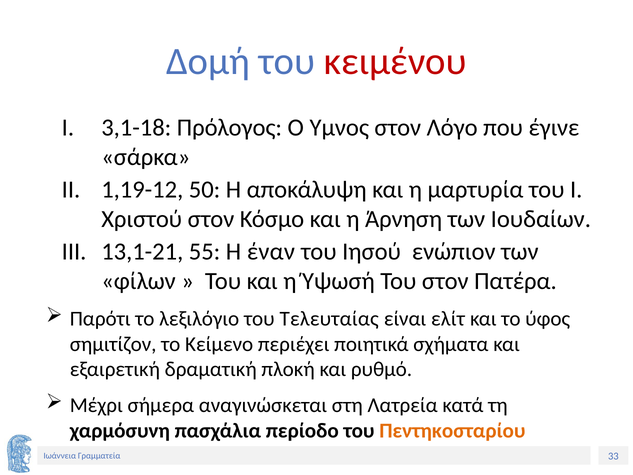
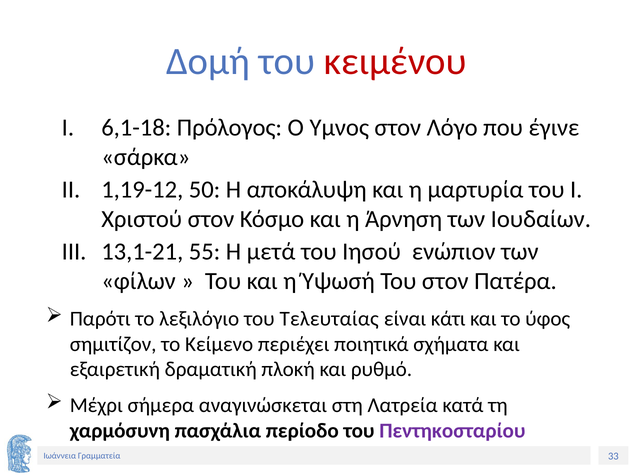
3,1-18: 3,1-18 -> 6,1-18
έναν: έναν -> μετά
ελίτ: ελίτ -> κάτι
Πεντηκοσταρίου colour: orange -> purple
